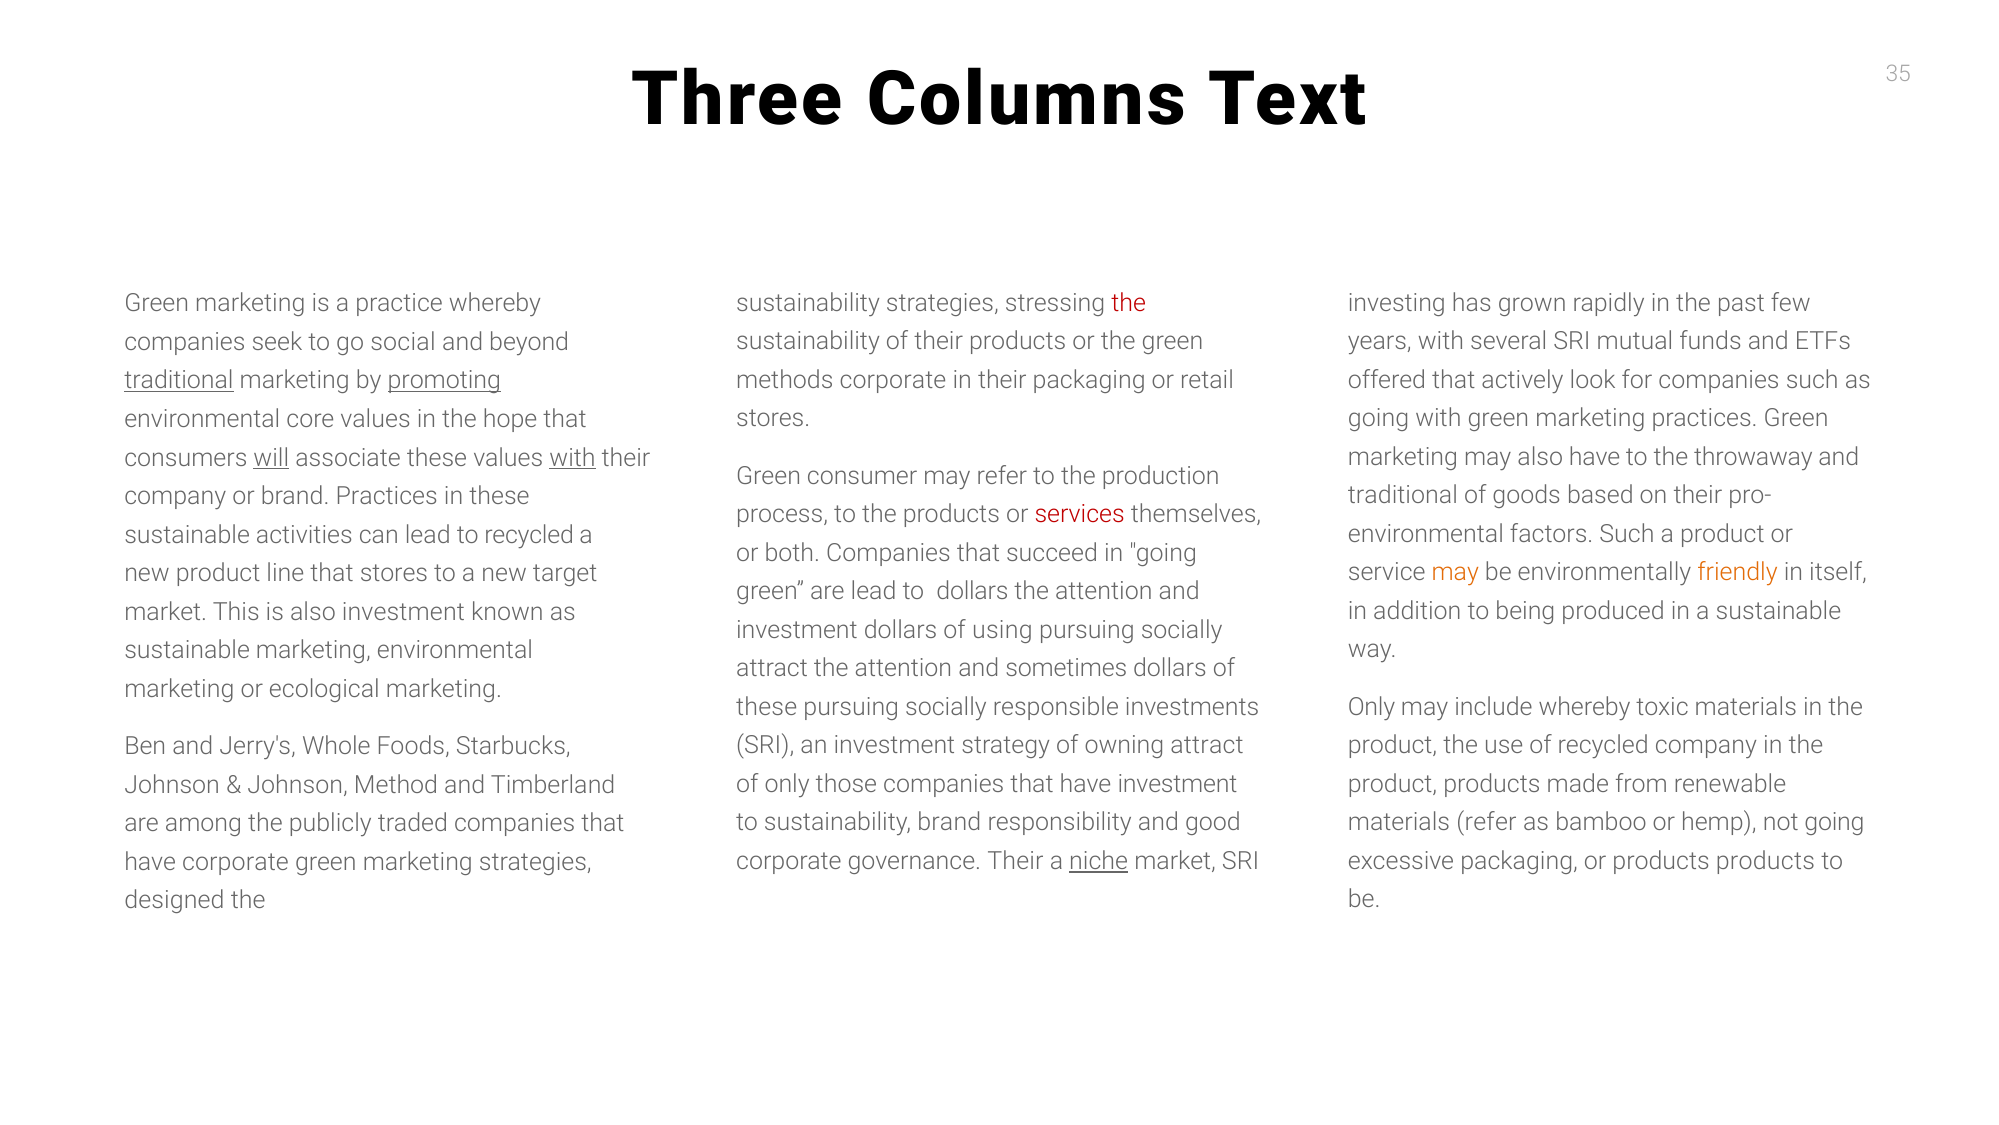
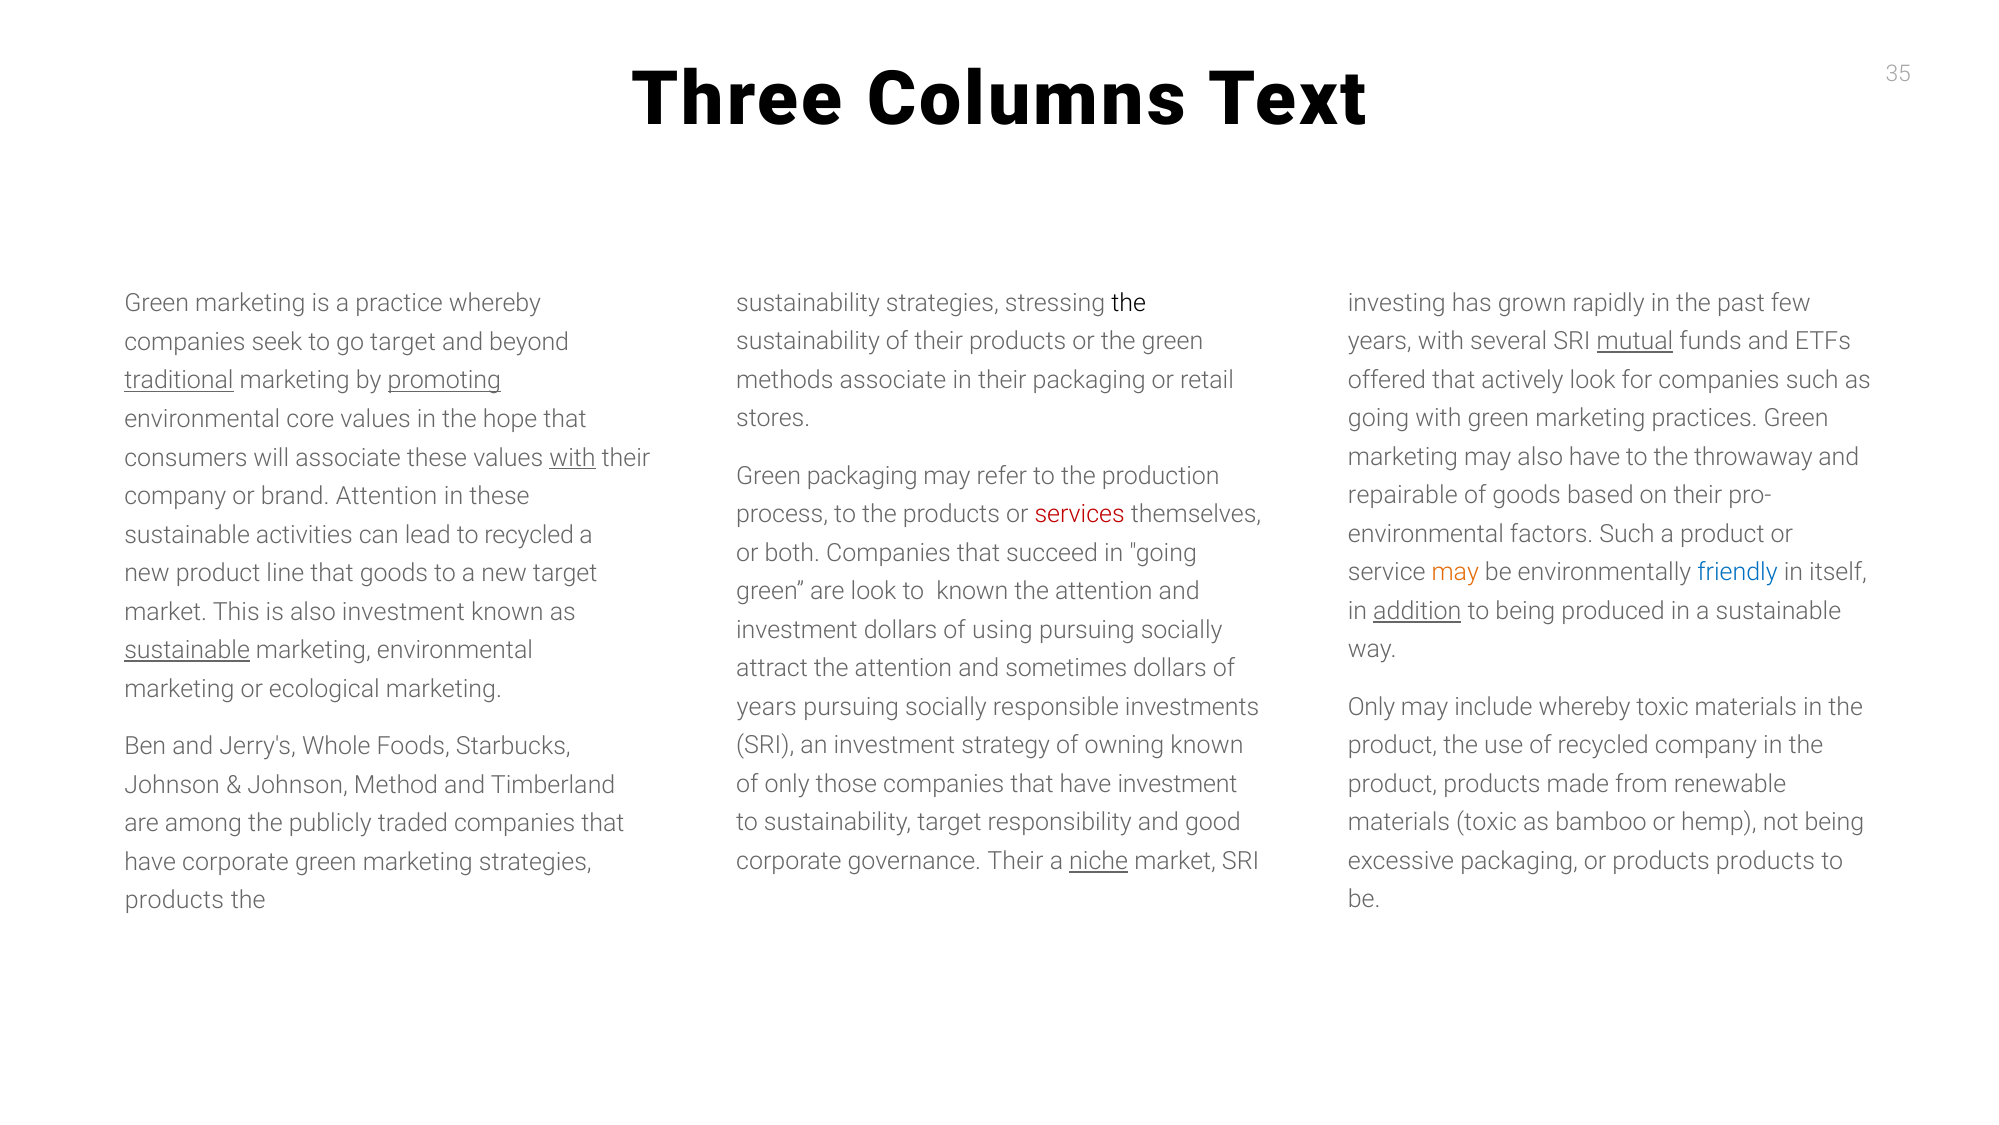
the at (1129, 303) colour: red -> black
mutual underline: none -> present
go social: social -> target
methods corporate: corporate -> associate
will underline: present -> none
Green consumer: consumer -> packaging
traditional at (1403, 495): traditional -> repairable
brand Practices: Practices -> Attention
friendly colour: orange -> blue
that stores: stores -> goods
are lead: lead -> look
to dollars: dollars -> known
addition underline: none -> present
sustainable at (187, 650) underline: none -> present
these at (767, 707): these -> years
owning attract: attract -> known
sustainability brand: brand -> target
materials refer: refer -> toxic
not going: going -> being
designed at (174, 900): designed -> products
